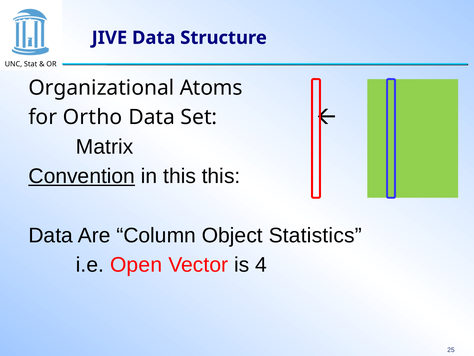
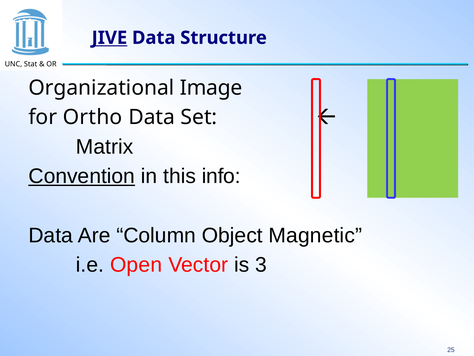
JIVE underline: none -> present
Atoms: Atoms -> Image
this this: this -> info
Statistics: Statistics -> Magnetic
4: 4 -> 3
